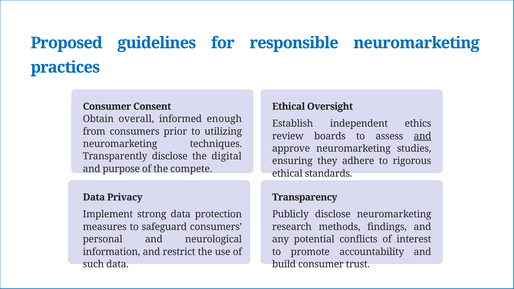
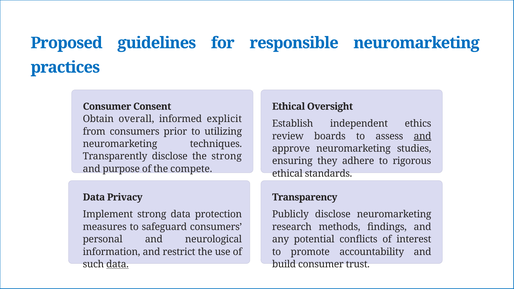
enough: enough -> explicit
the digital: digital -> strong
data at (117, 264) underline: none -> present
